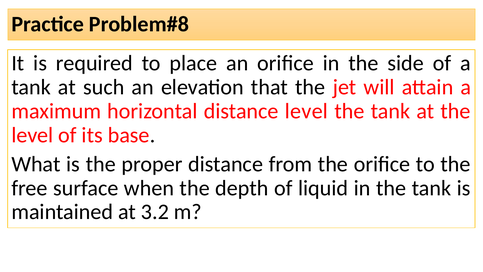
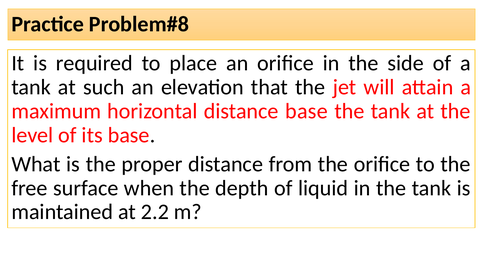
distance level: level -> base
3.2: 3.2 -> 2.2
